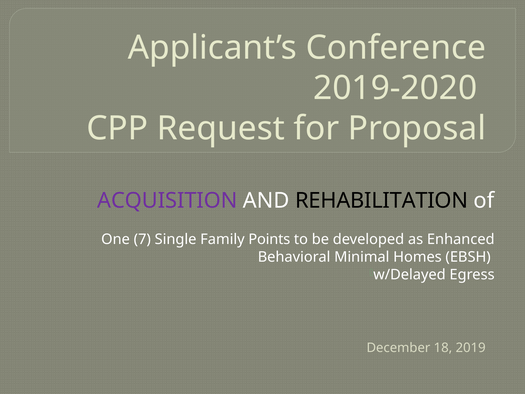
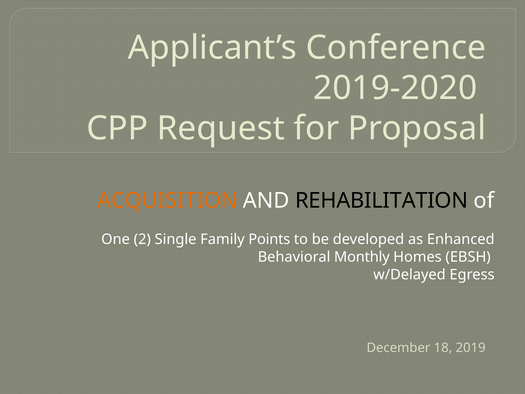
ACQUISITION colour: purple -> orange
7: 7 -> 2
Minimal: Minimal -> Monthly
